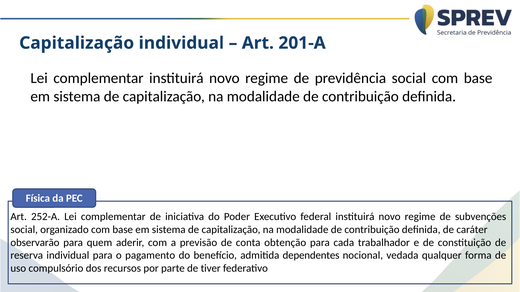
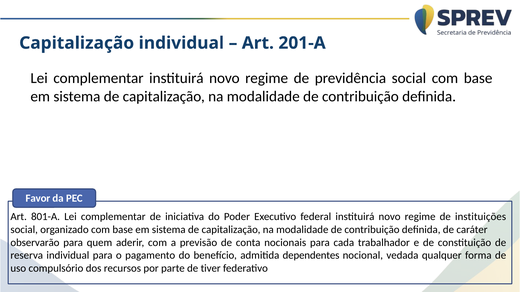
Física: Física -> Favor
252-A: 252-A -> 801-A
subvenções: subvenções -> instituições
obtenção: obtenção -> nocionais
